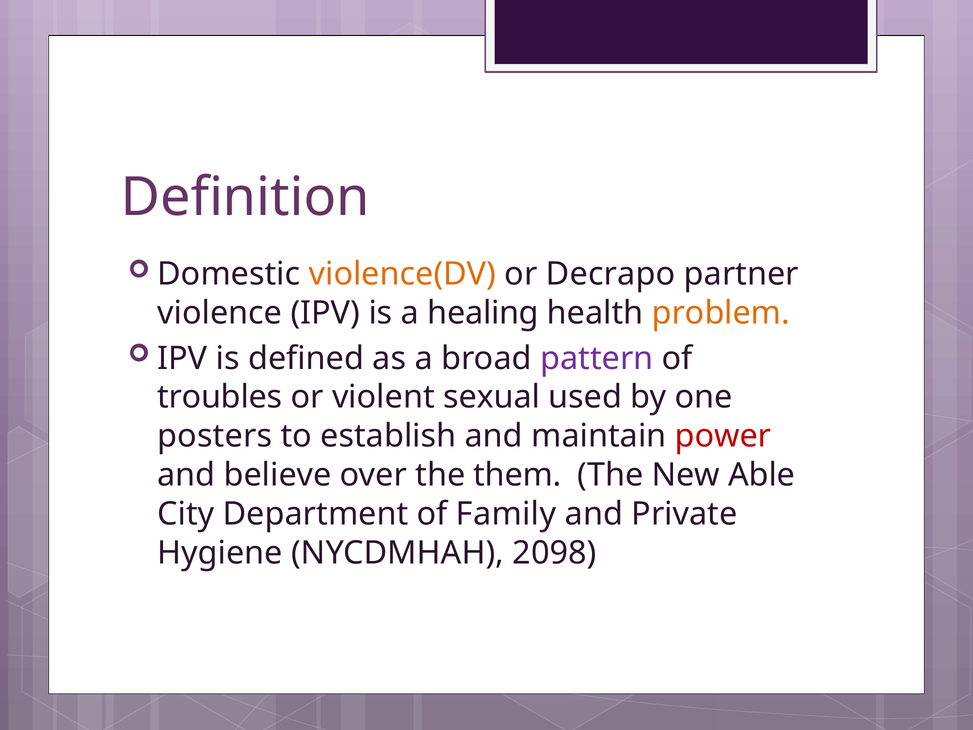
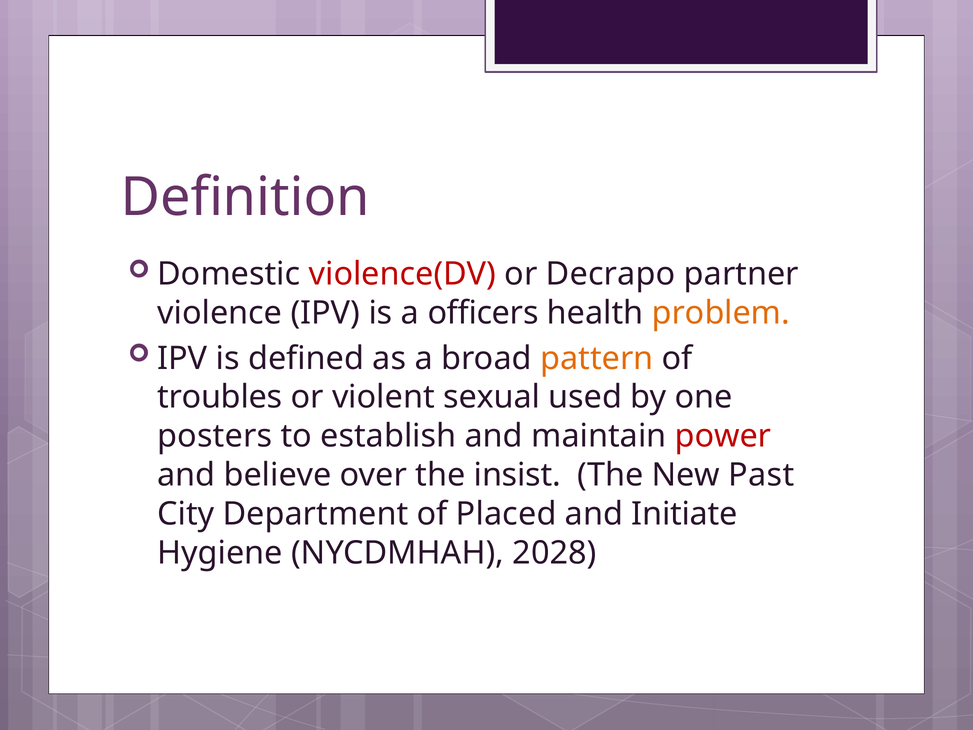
violence(DV colour: orange -> red
healing: healing -> officers
pattern colour: purple -> orange
them: them -> insist
Able: Able -> Past
Family: Family -> Placed
Private: Private -> Initiate
2098: 2098 -> 2028
